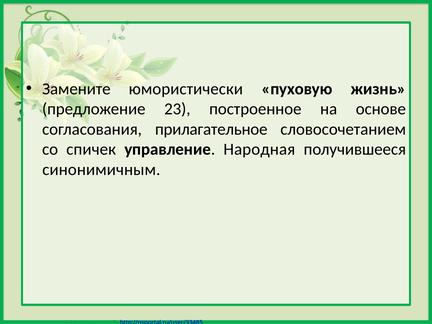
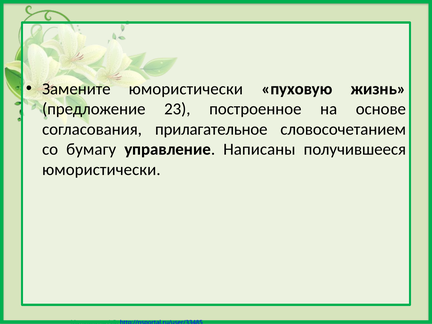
спичек: спичек -> бумагу
Народная: Народная -> Написаны
синонимичным at (101, 169): синонимичным -> юмористически
